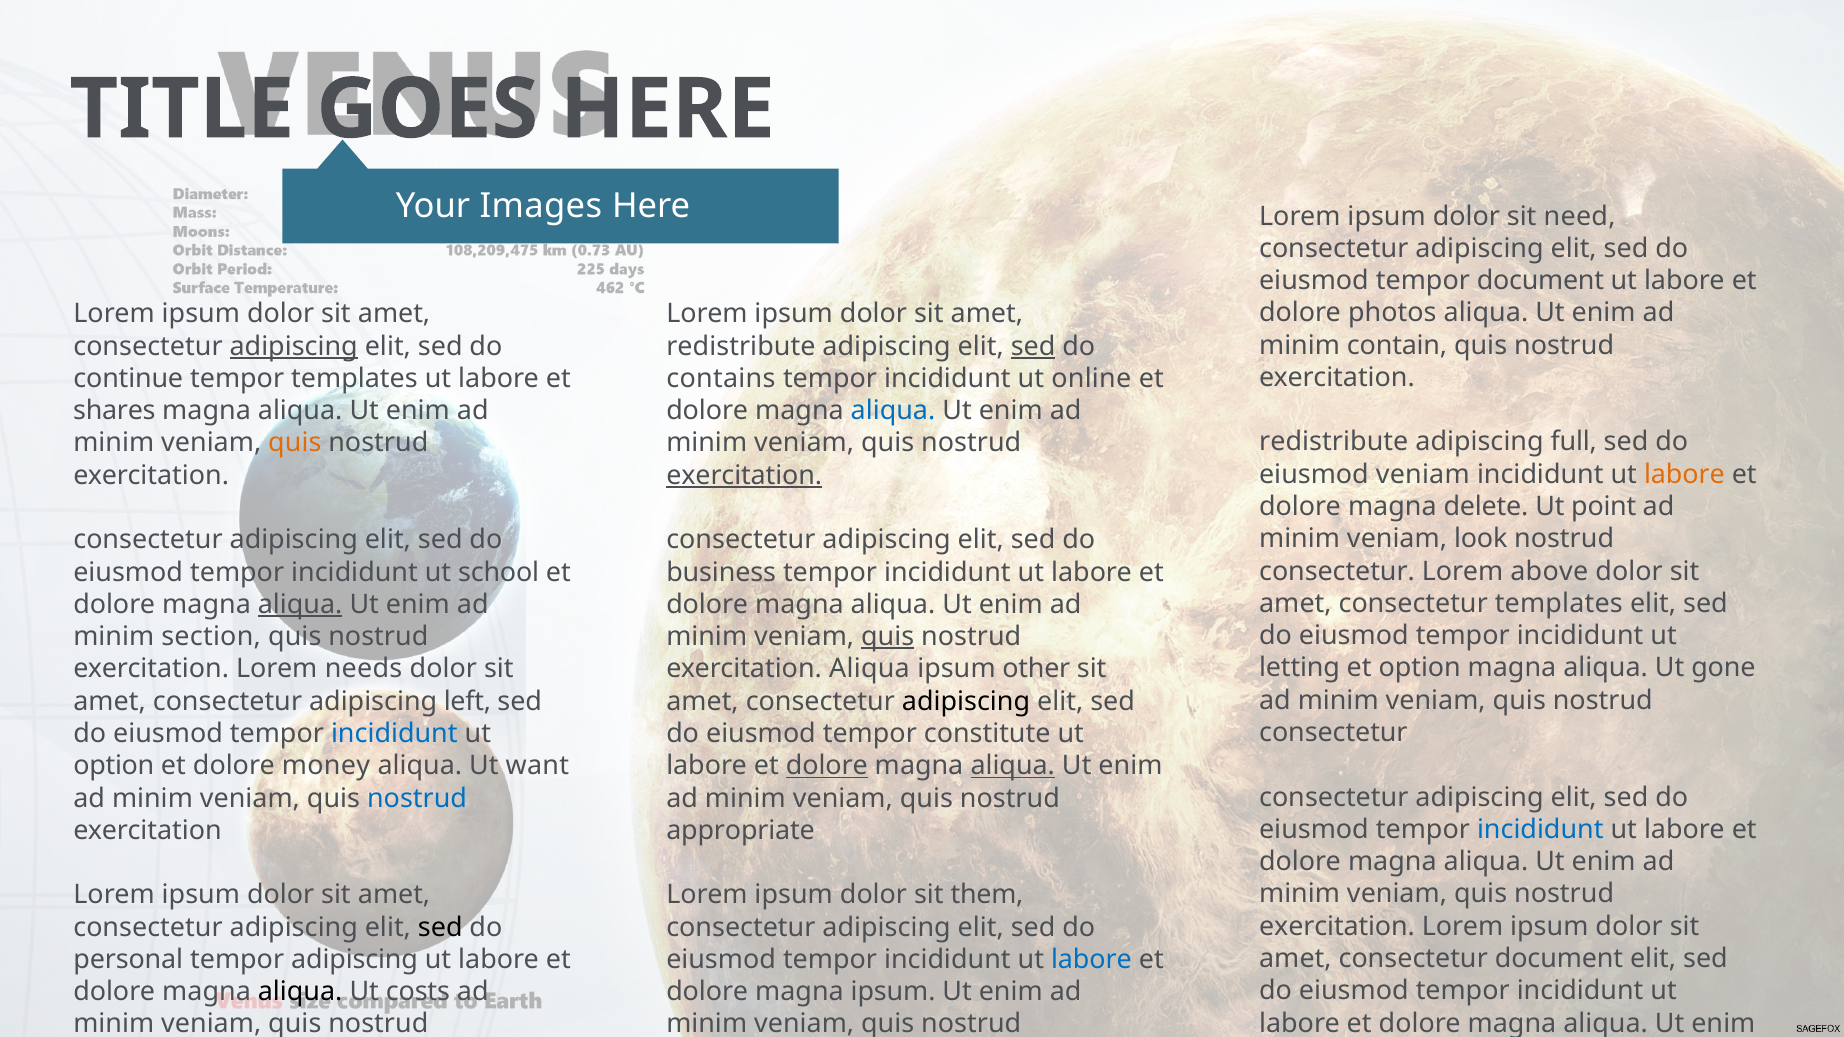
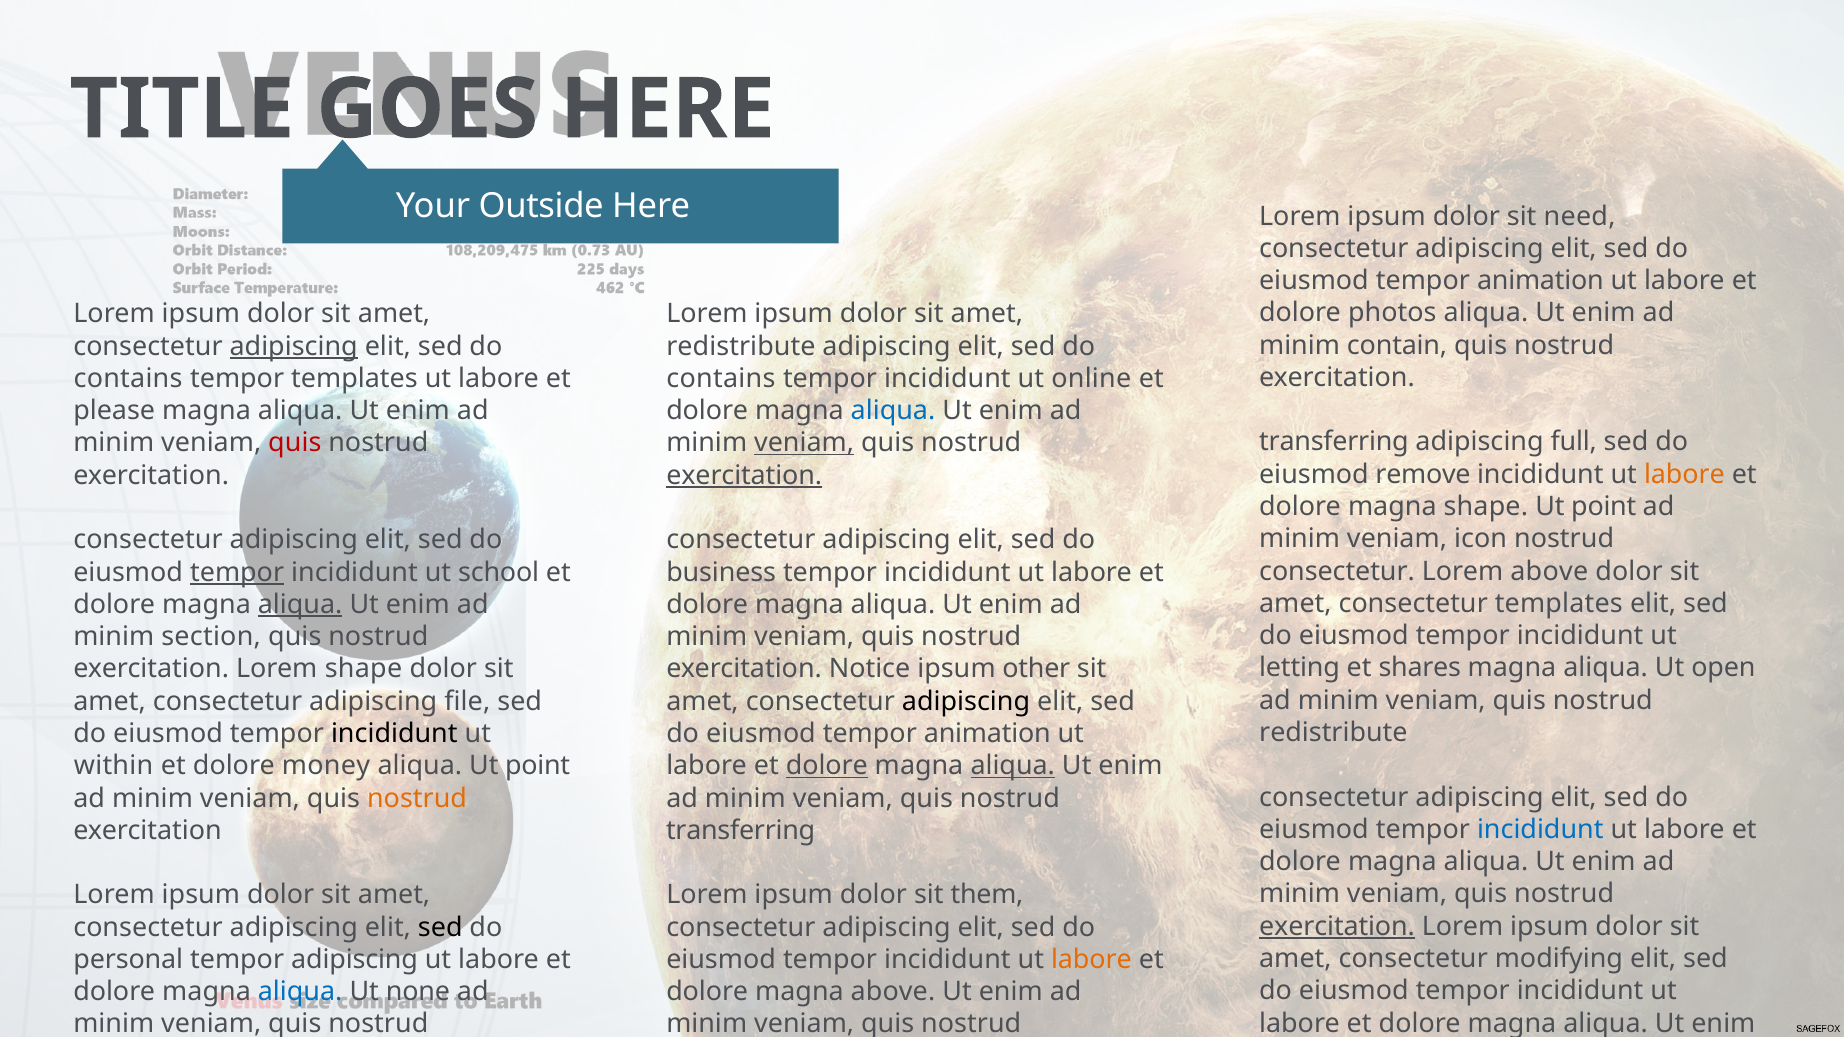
Images: Images -> Outside
document at (1540, 281): document -> animation
sed at (1033, 346) underline: present -> none
continue at (128, 379): continue -> contains
shares: shares -> please
redistribute at (1334, 442): redistribute -> transferring
quis at (295, 443) colour: orange -> red
veniam at (804, 443) underline: none -> present
eiusmod veniam: veniam -> remove
magna delete: delete -> shape
look: look -> icon
tempor at (237, 572) underline: none -> present
quis at (888, 637) underline: present -> none
et option: option -> shares
gone: gone -> open
Lorem needs: needs -> shape
exercitation Aliqua: Aliqua -> Notice
left: left -> file
consectetur at (1333, 733): consectetur -> redistribute
incididunt at (394, 734) colour: blue -> black
constitute at (987, 734): constitute -> animation
option at (114, 766): option -> within
aliqua Ut want: want -> point
nostrud at (417, 798) colour: blue -> orange
appropriate at (741, 831): appropriate -> transferring
exercitation at (1337, 927) underline: none -> present
consectetur document: document -> modifying
labore at (1091, 960) colour: blue -> orange
aliqua at (300, 992) colour: black -> blue
costs: costs -> none
magna ipsum: ipsum -> above
